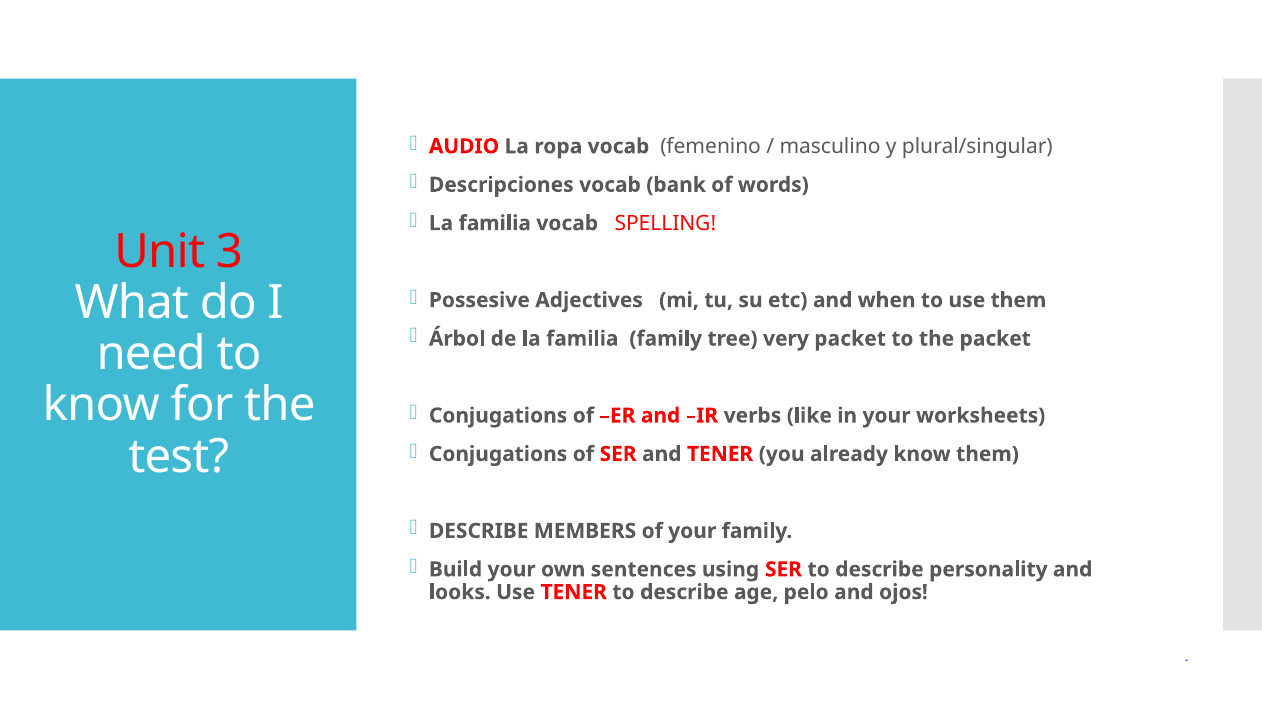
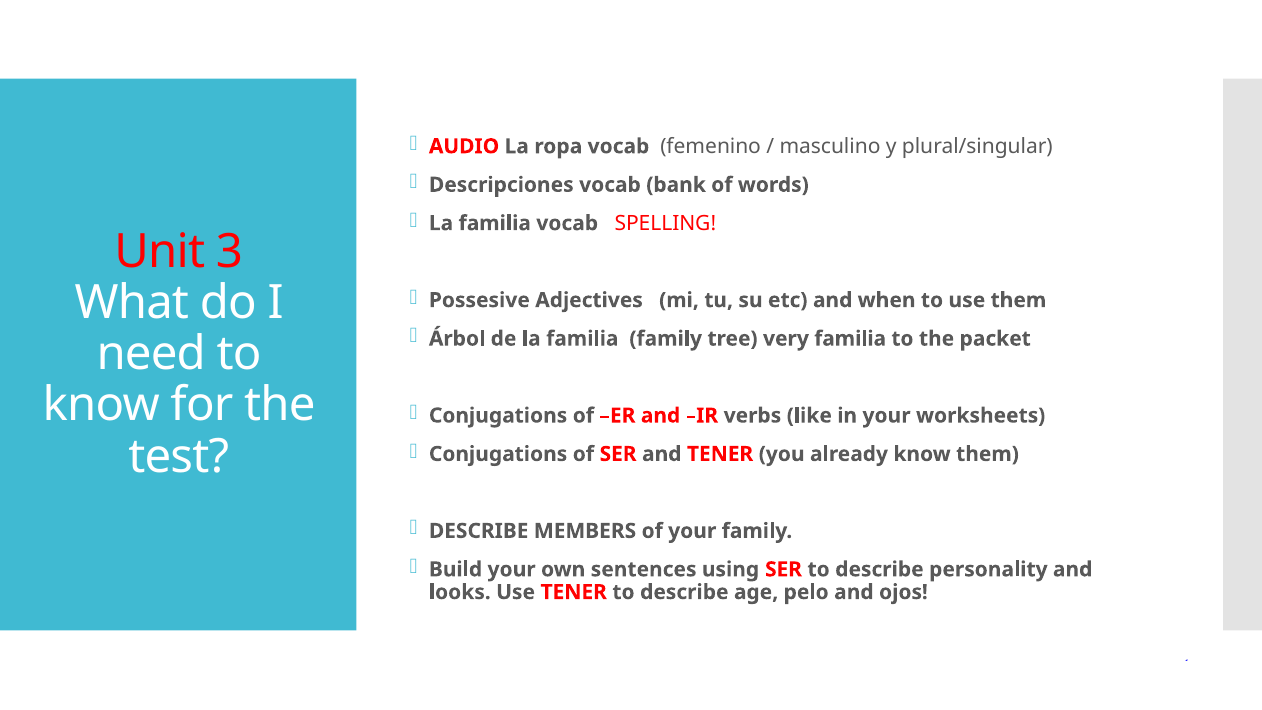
very packet: packet -> familia
